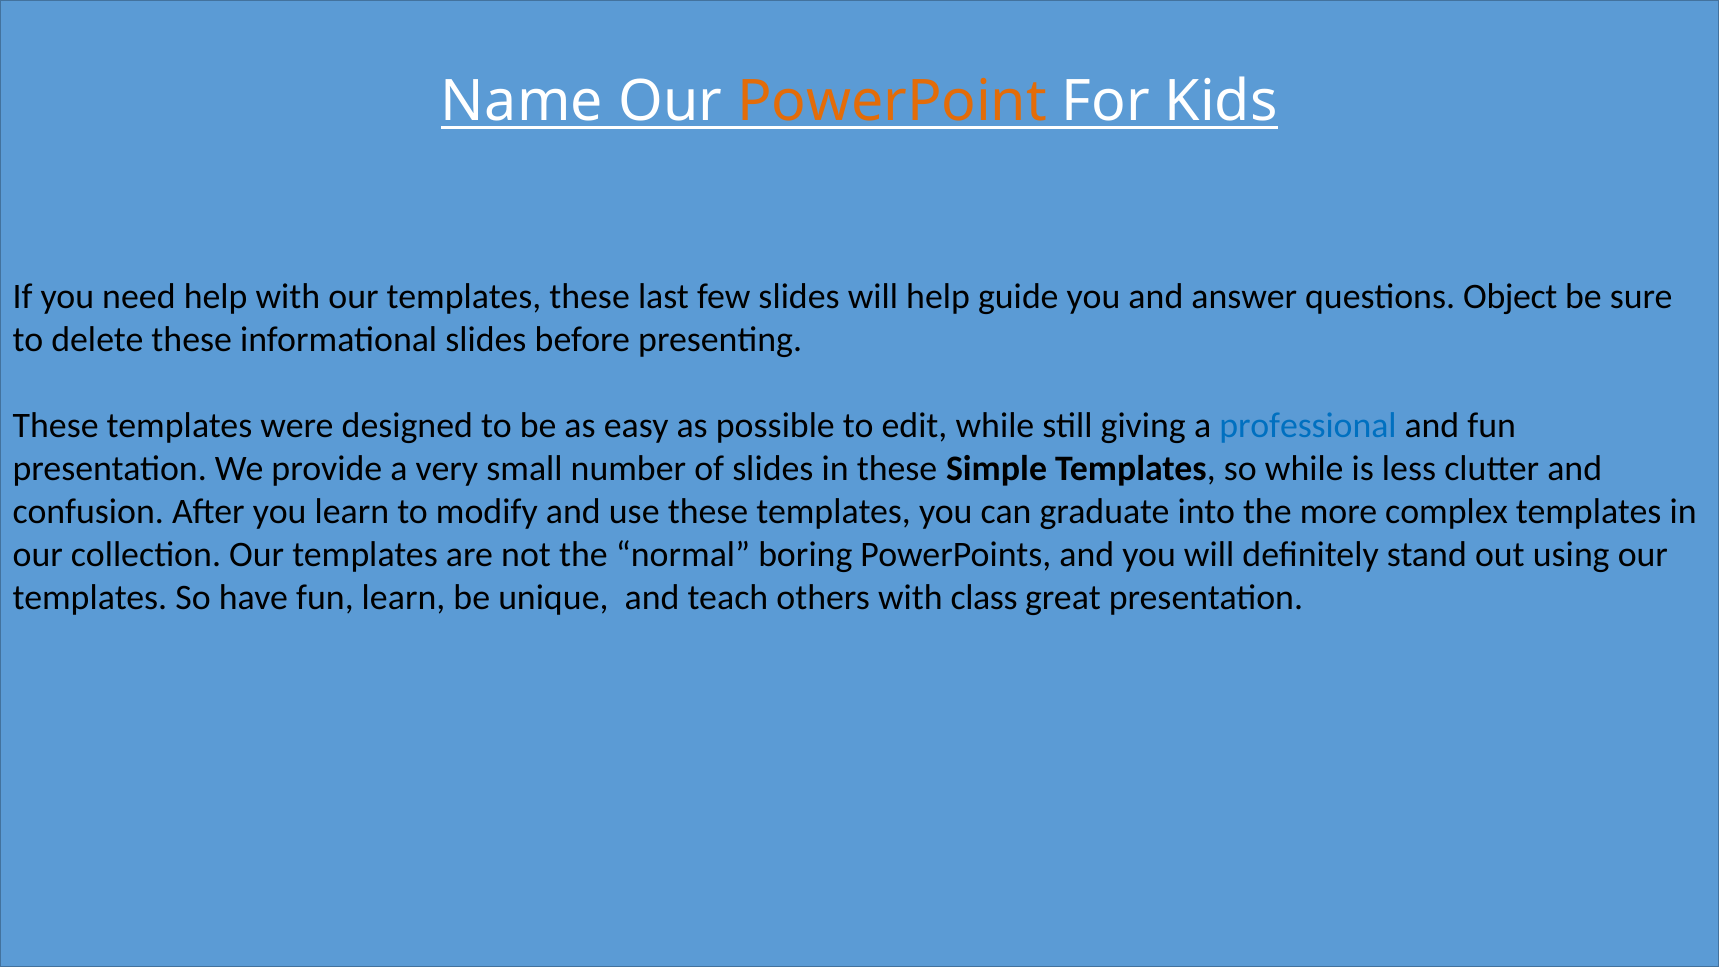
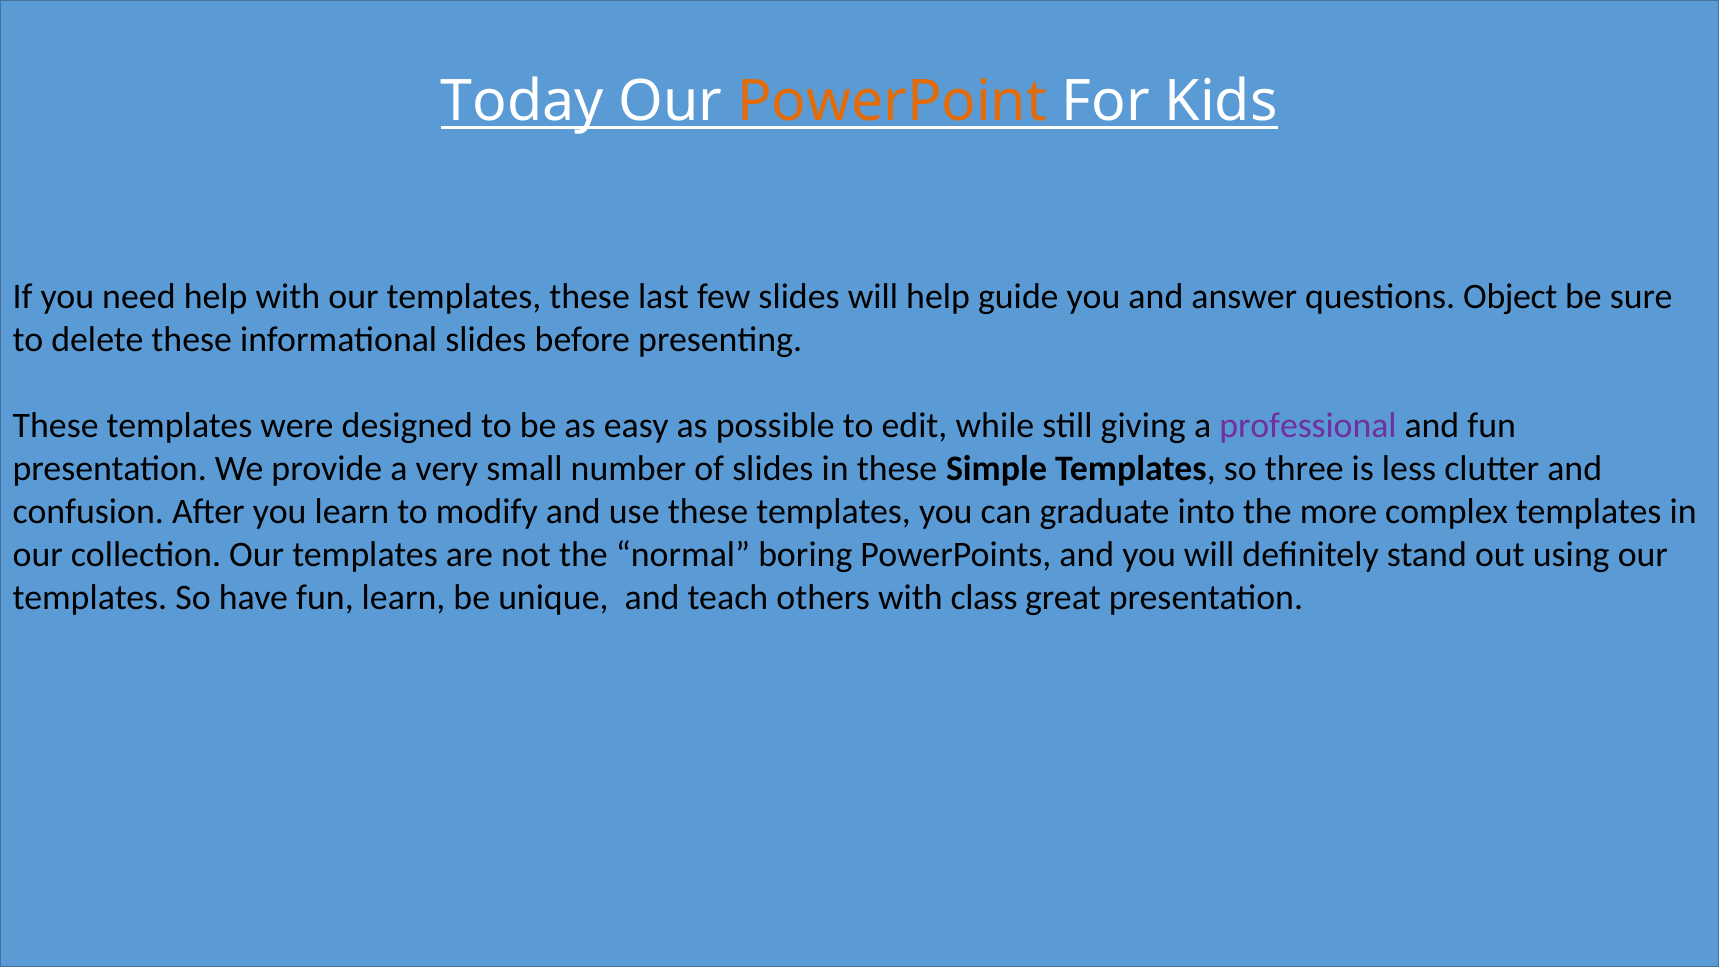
Name: Name -> Today
professional colour: blue -> purple
so while: while -> three
